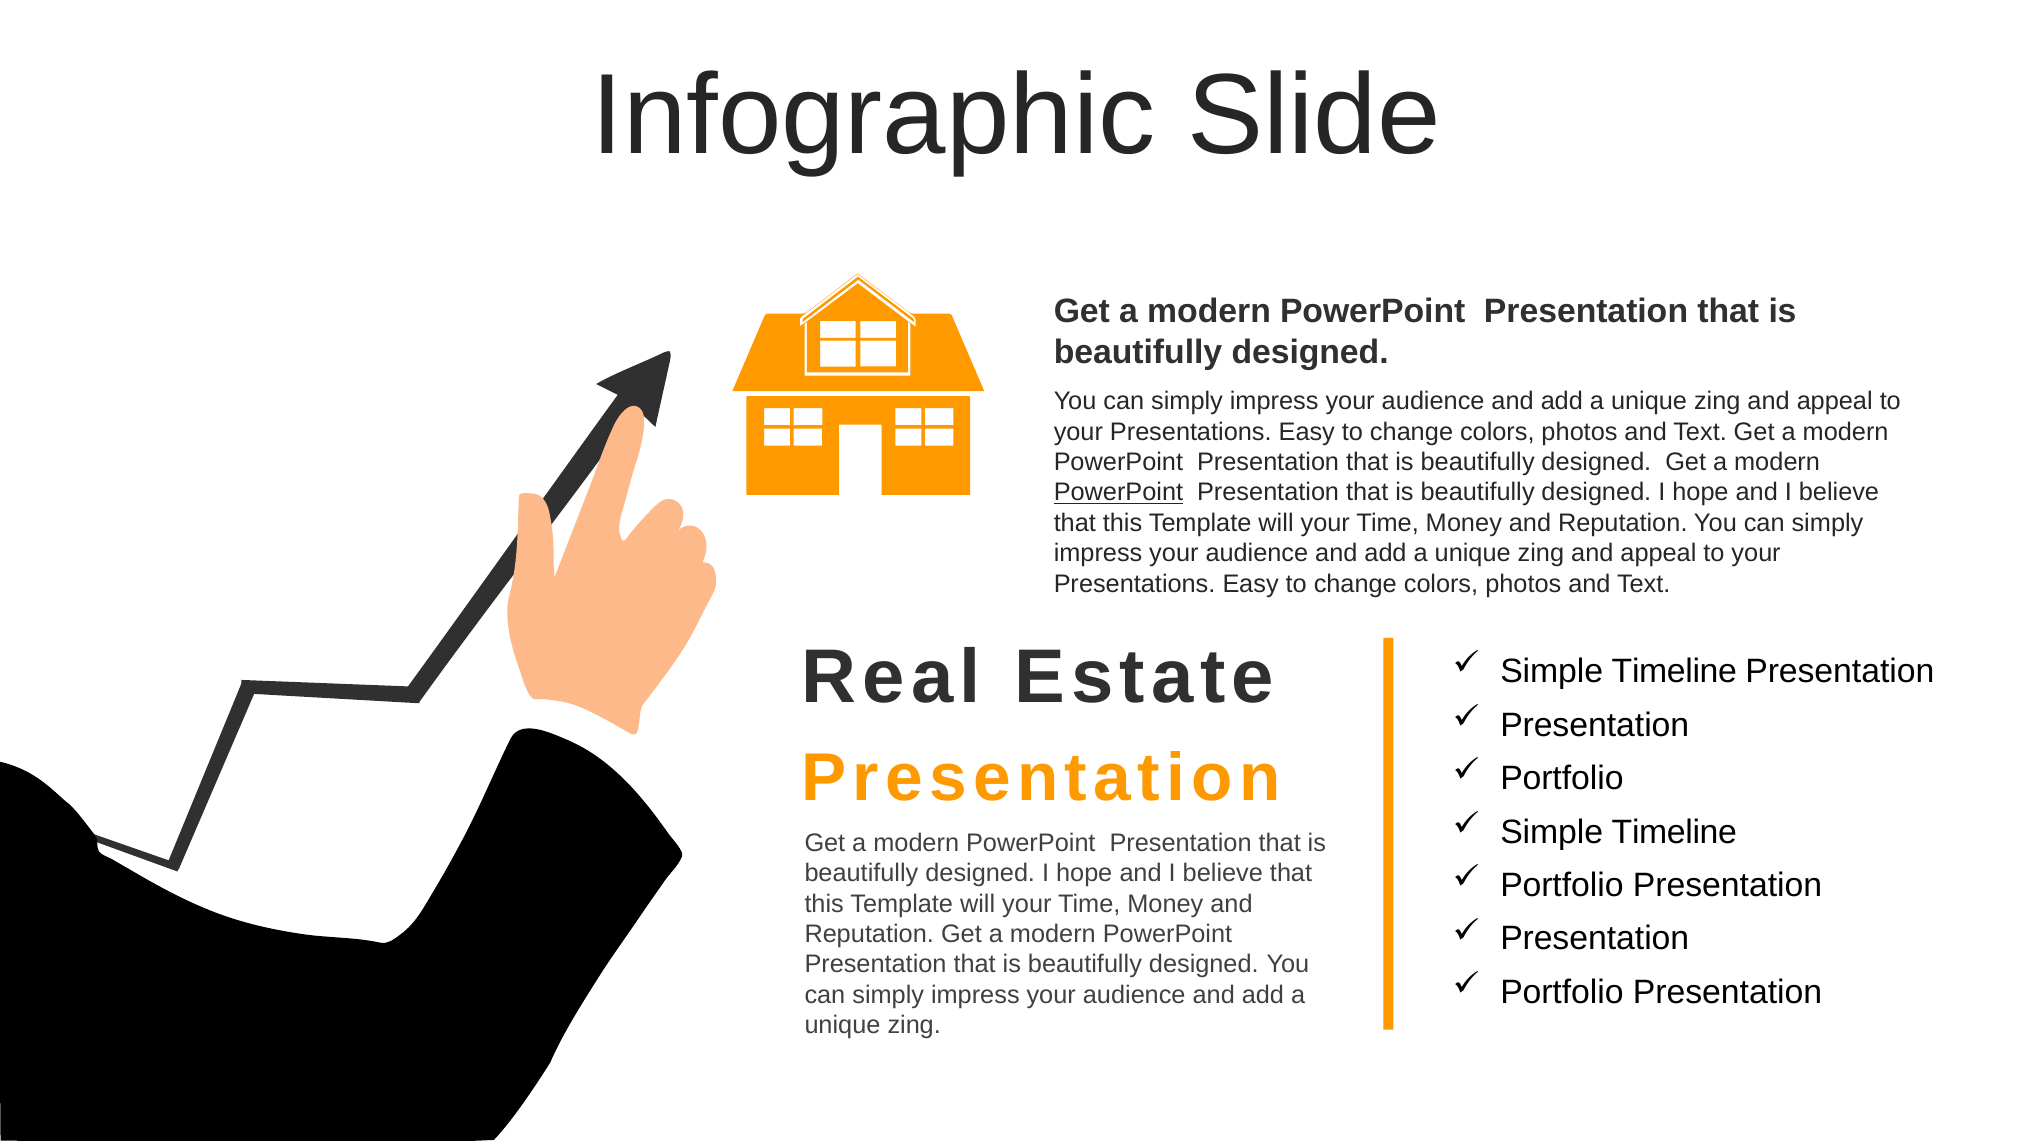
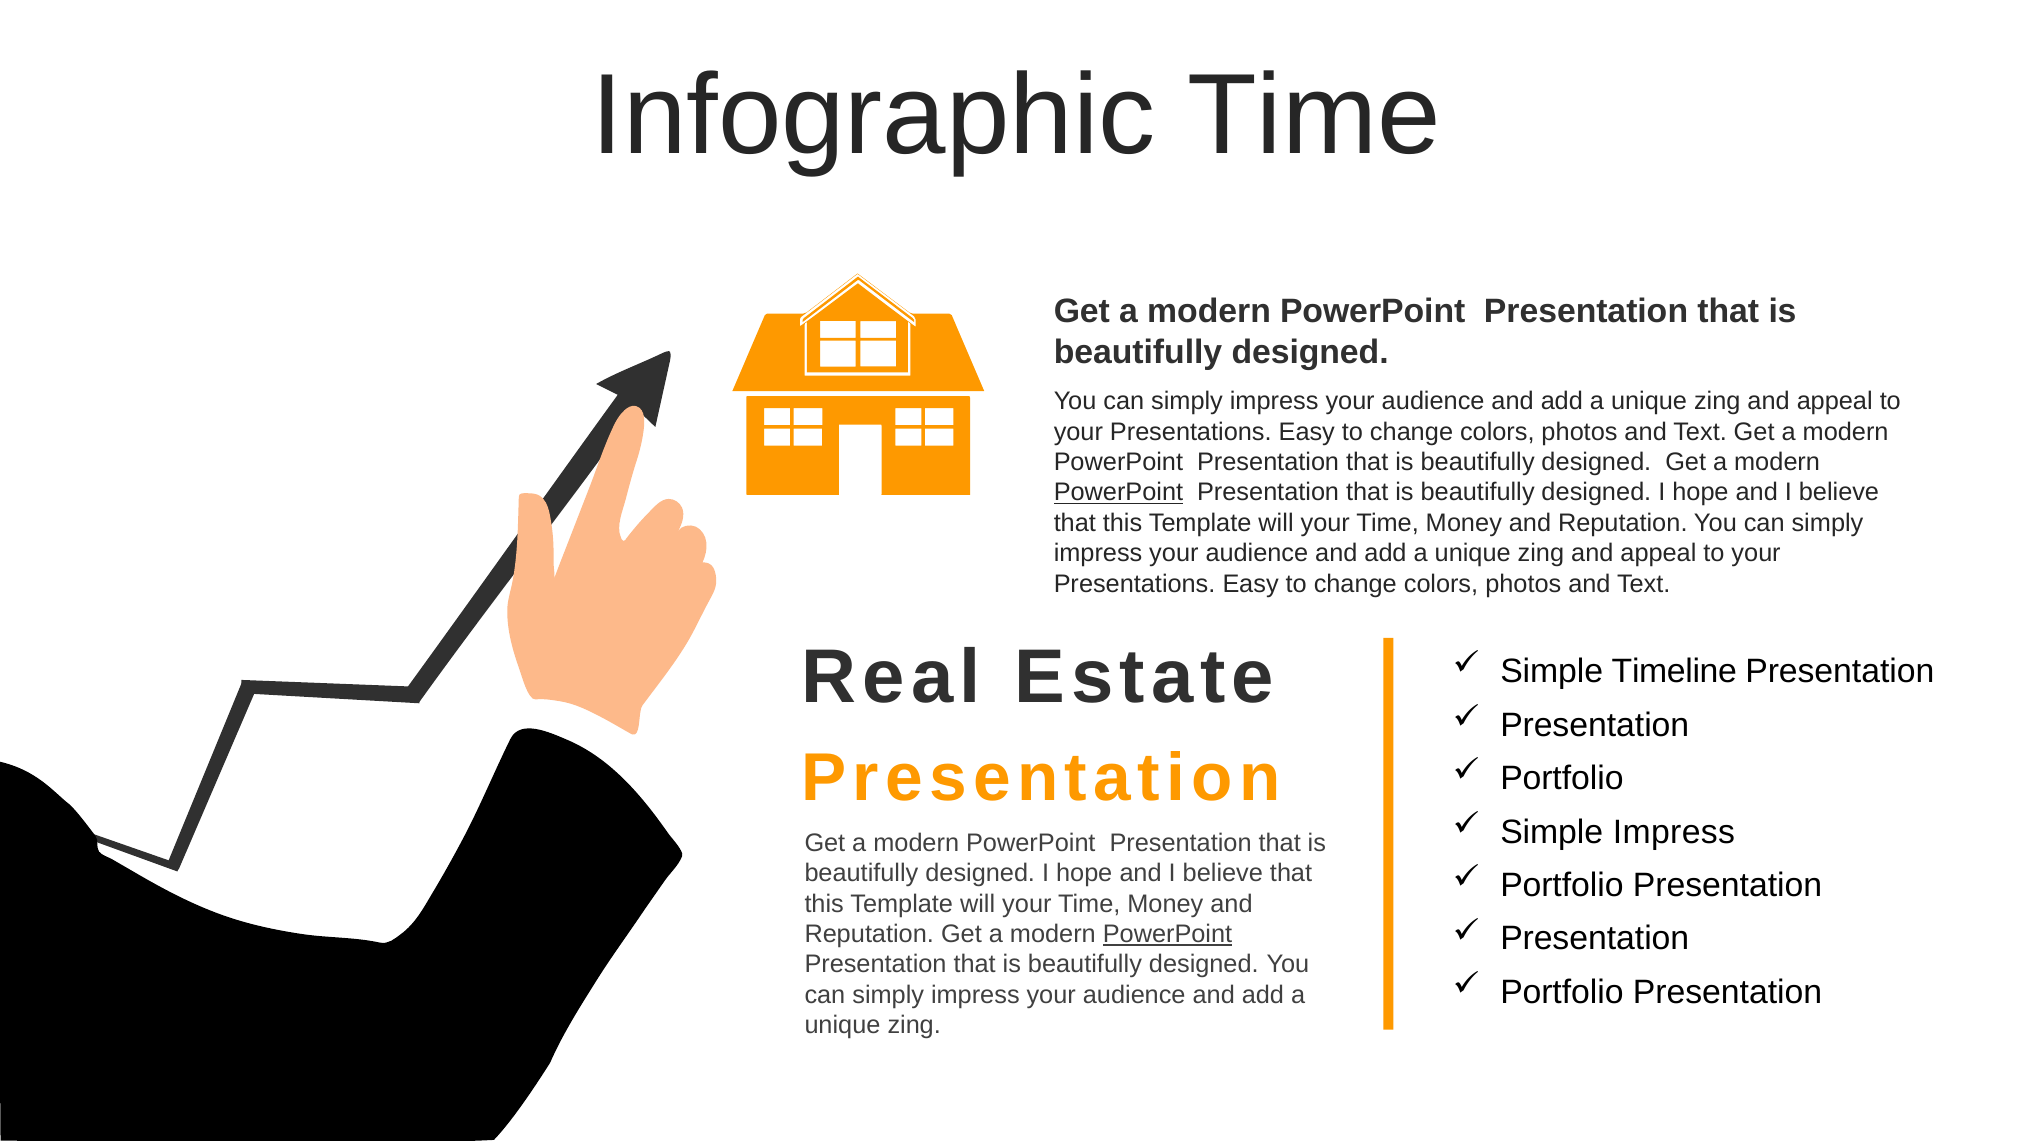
Infographic Slide: Slide -> Time
Timeline at (1674, 832): Timeline -> Impress
PowerPoint at (1168, 934) underline: none -> present
